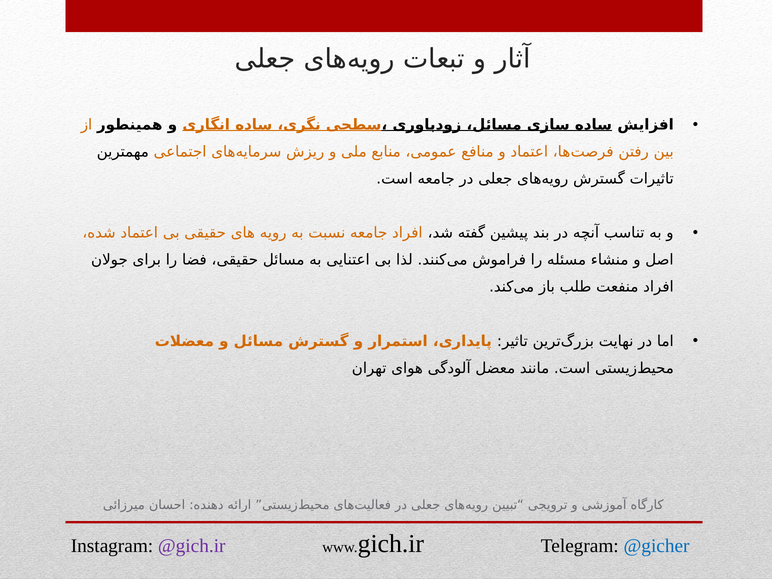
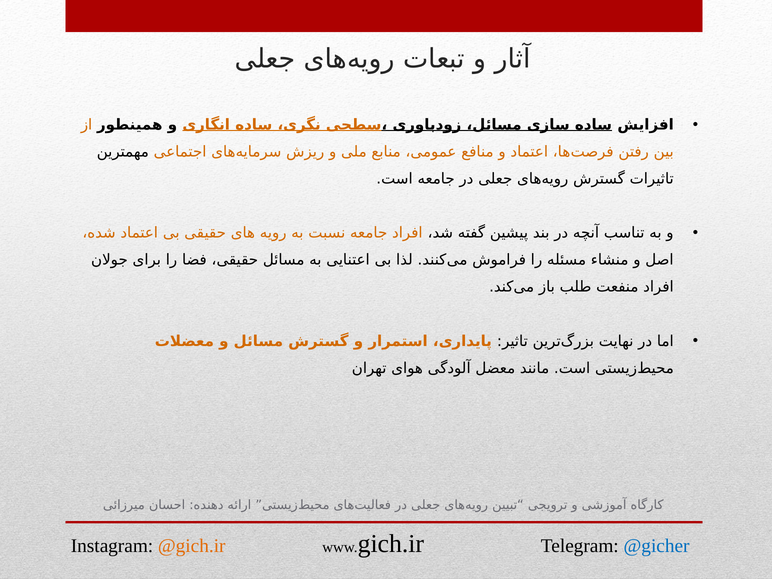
@gich.ir colour: purple -> orange
